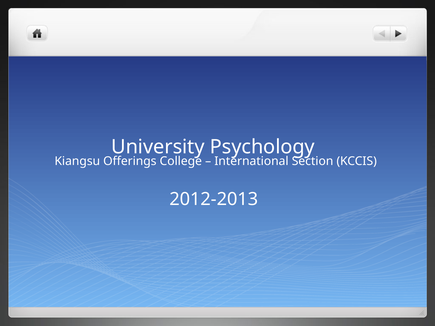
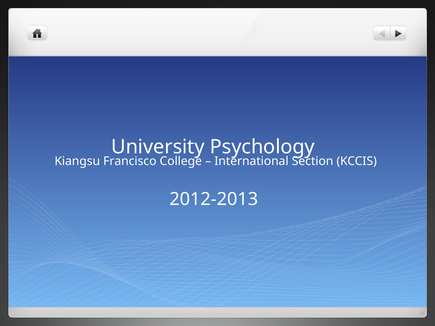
Offerings: Offerings -> Francisco
